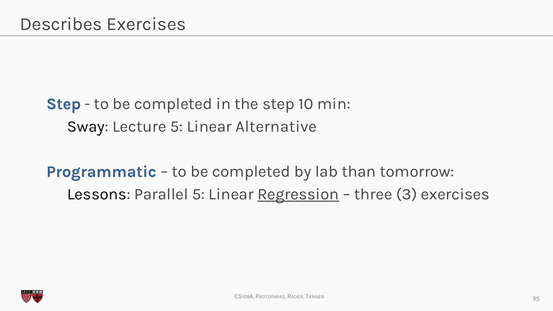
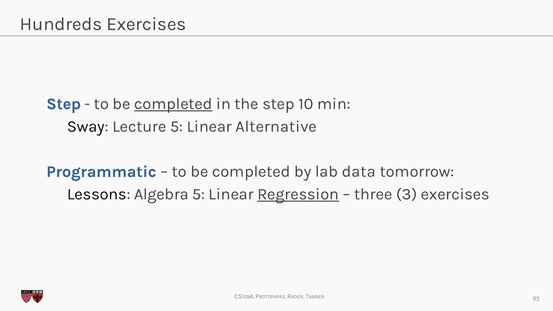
Describes: Describes -> Hundreds
completed at (173, 104) underline: none -> present
than: than -> data
Parallel: Parallel -> Algebra
